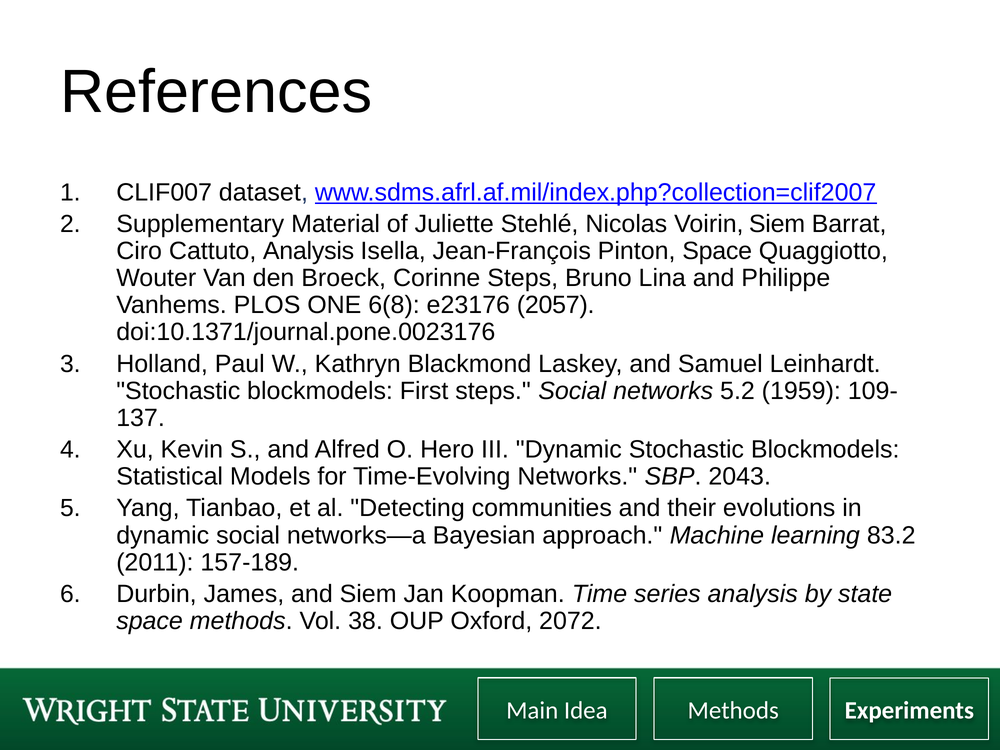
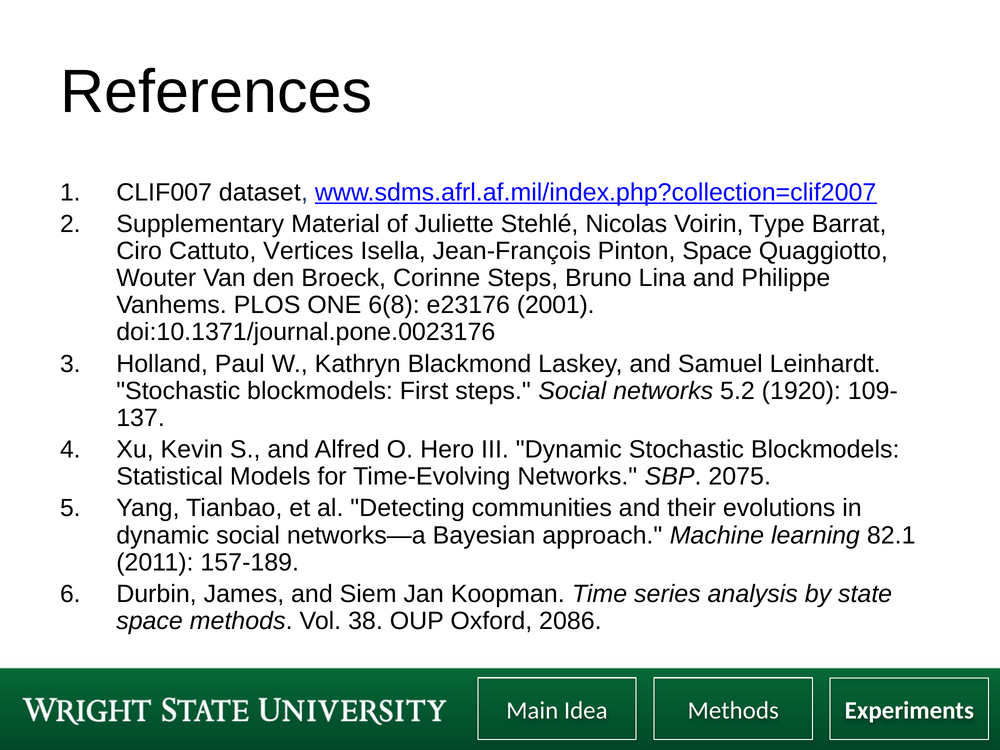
Voirin Siem: Siem -> Type
Cattuto Analysis: Analysis -> Vertices
2057: 2057 -> 2001
1959: 1959 -> 1920
2043: 2043 -> 2075
83.2: 83.2 -> 82.1
2072: 2072 -> 2086
